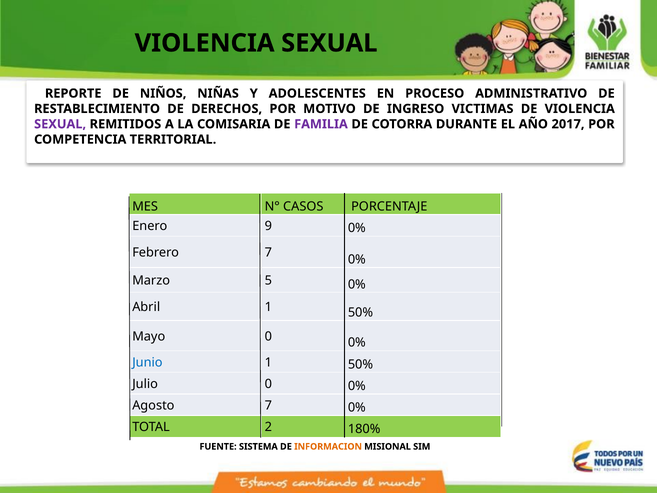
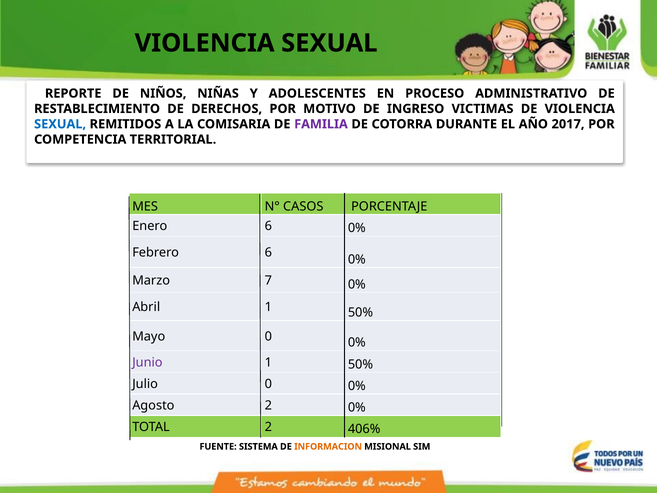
SEXUAL at (60, 124) colour: purple -> blue
Enero 9: 9 -> 6
Febrero 7: 7 -> 6
5: 5 -> 7
Junio colour: blue -> purple
Agosto 7: 7 -> 2
180%: 180% -> 406%
